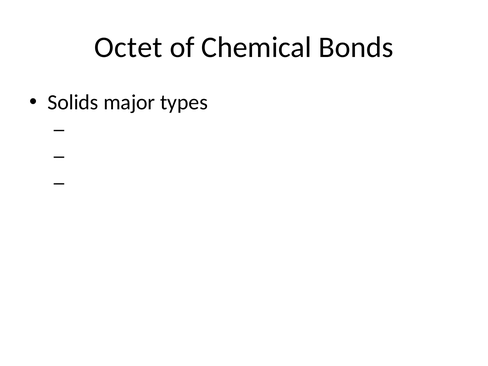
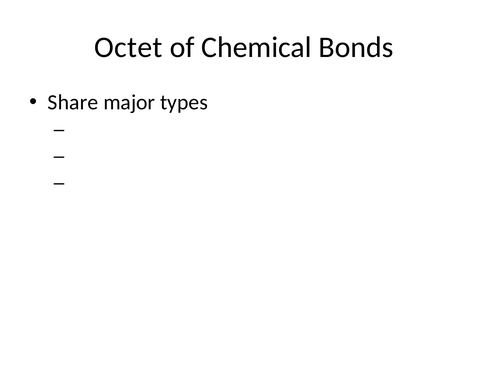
Solids: Solids -> Share
